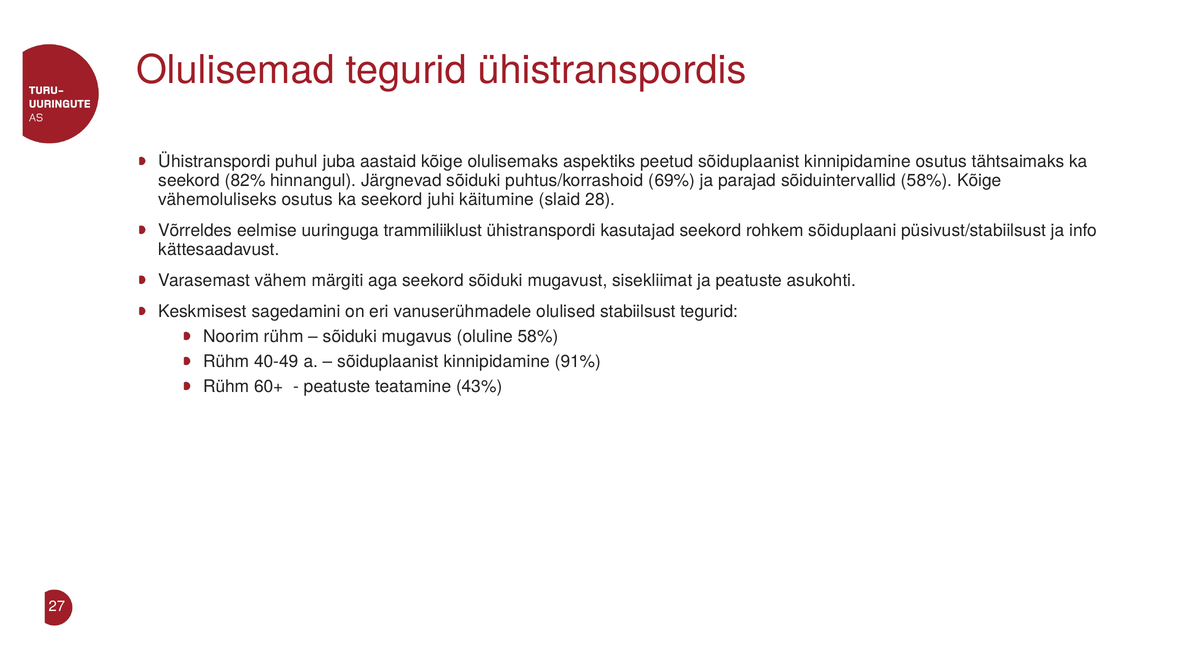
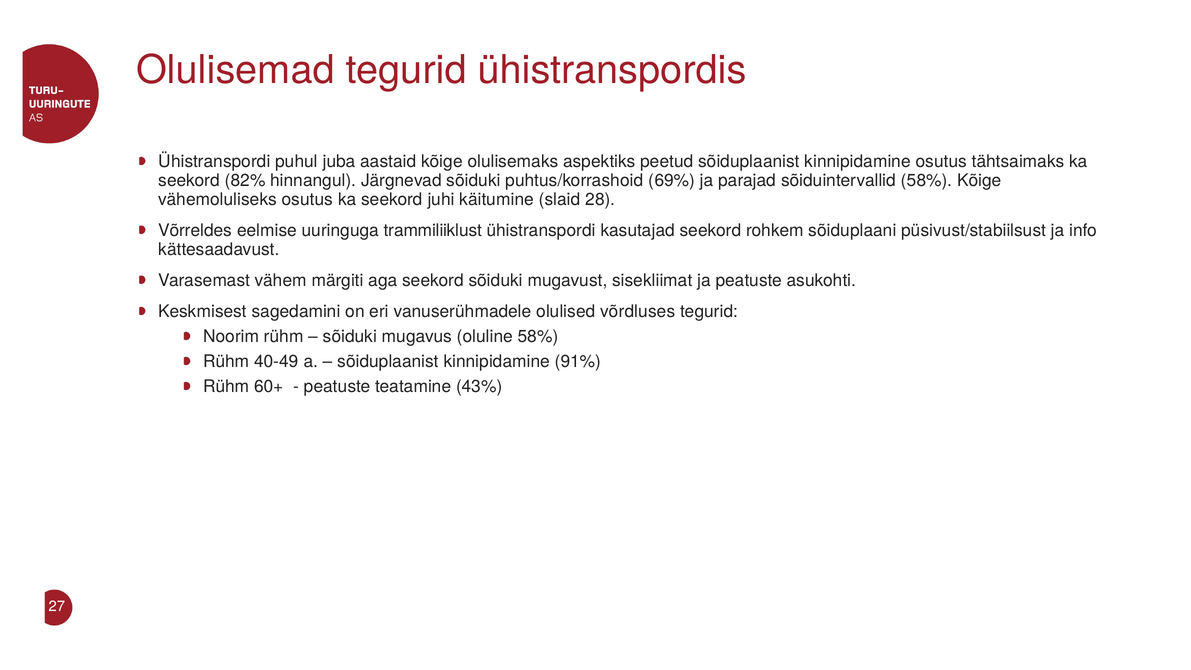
stabiilsust: stabiilsust -> võrdluses
